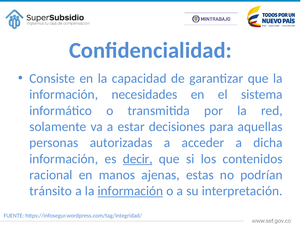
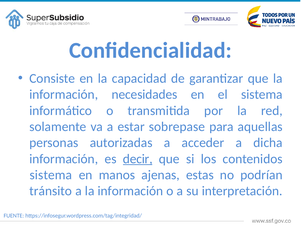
decisiones: decisiones -> sobrepase
racional at (51, 175): racional -> sistema
información at (130, 191) underline: present -> none
